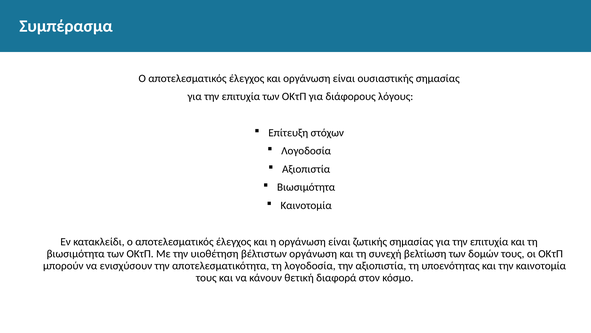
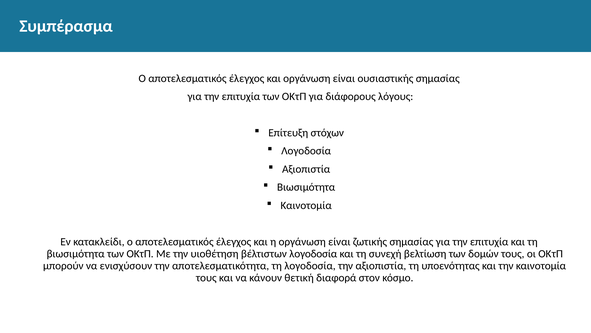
βέλτιστων οργάνωση: οργάνωση -> λογοδοσία
